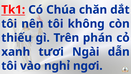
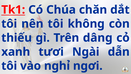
phán: phán -> dâng
